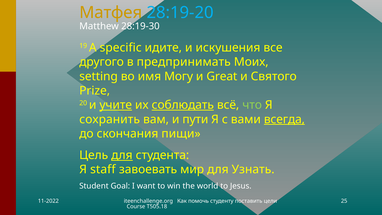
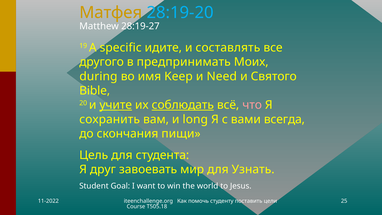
28:19-30: 28:19-30 -> 28:19-27
искушения: искушения -> составлять
setting: setting -> during
Могу: Могу -> Keep
Great: Great -> Need
Prize: Prize -> Bible
что colour: light green -> pink
пути: пути -> long
всегда underline: present -> none
для at (122, 155) underline: present -> none
staff: staff -> друг
